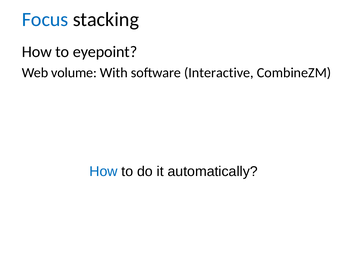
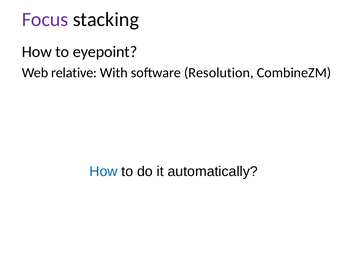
Focus colour: blue -> purple
volume: volume -> relative
Interactive: Interactive -> Resolution
